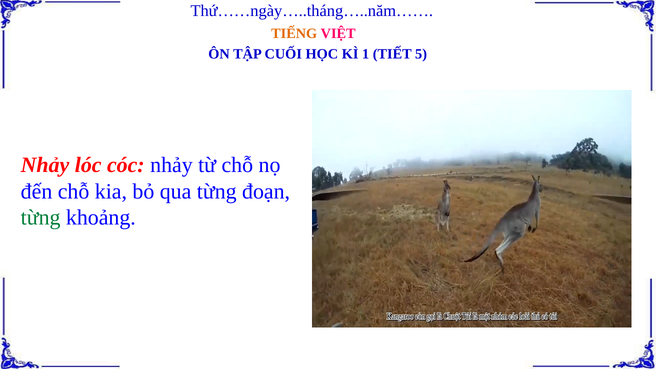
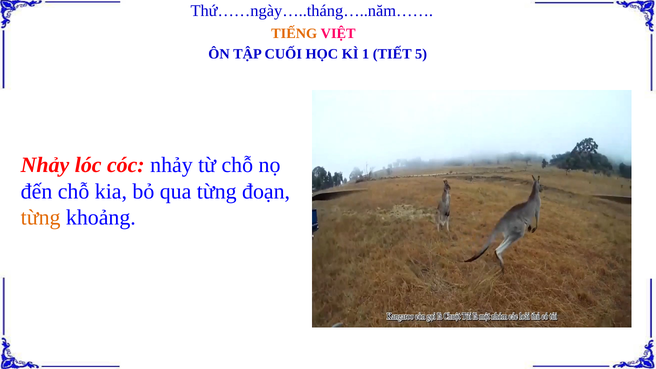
từng at (41, 218) colour: green -> orange
